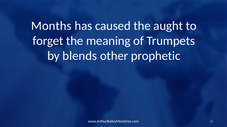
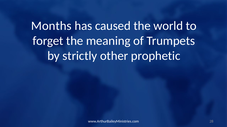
aught: aught -> world
blends: blends -> strictly
